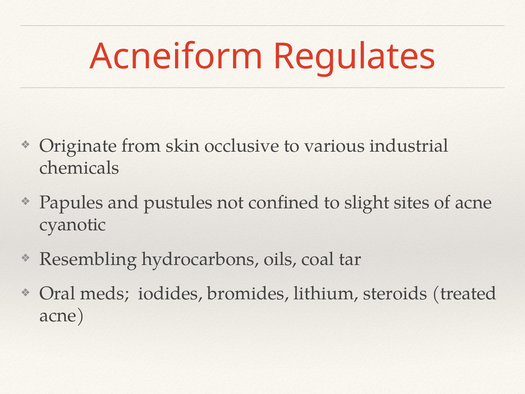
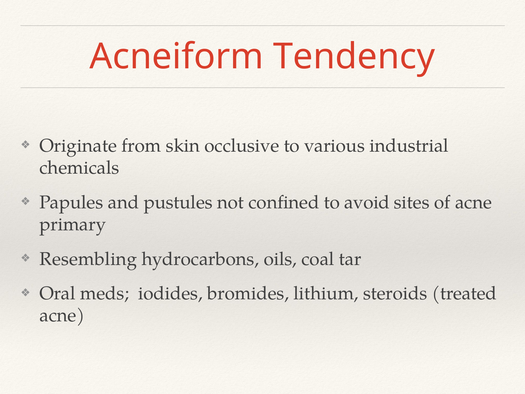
Regulates: Regulates -> Tendency
slight: slight -> avoid
cyanotic: cyanotic -> primary
